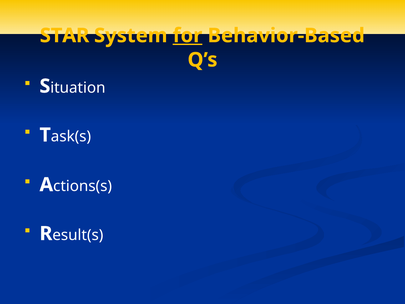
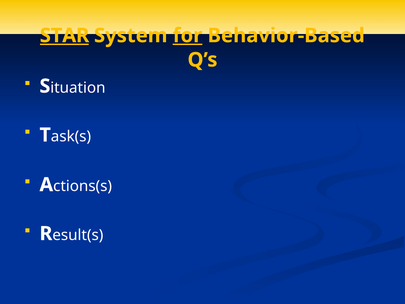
STAR underline: none -> present
